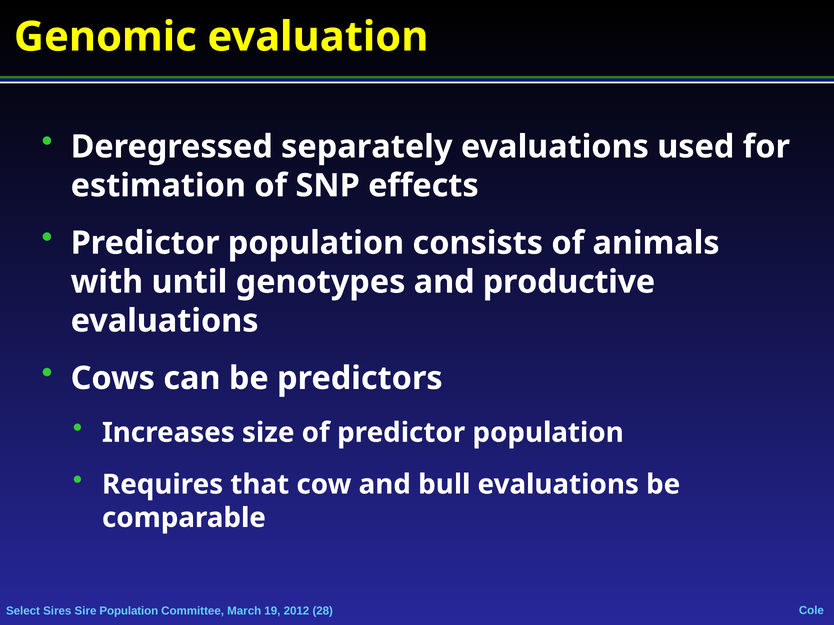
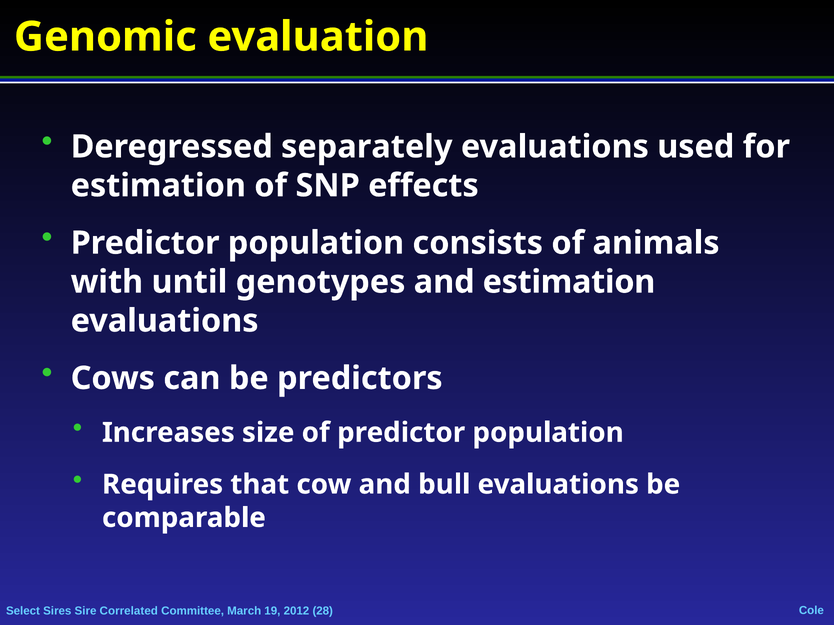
and productive: productive -> estimation
Population at (129, 612): Population -> Correlated
